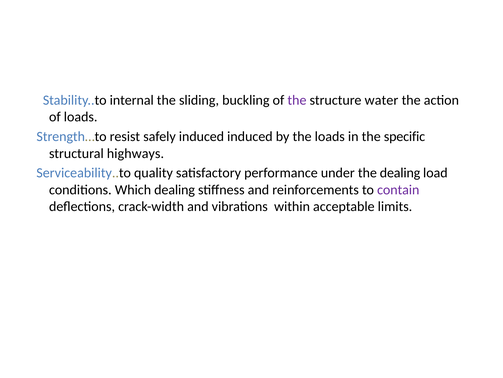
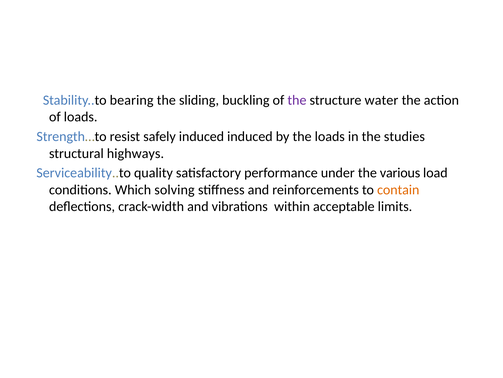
internal: internal -> bearing
specific: specific -> studies
the dealing: dealing -> various
Which dealing: dealing -> solving
contain colour: purple -> orange
